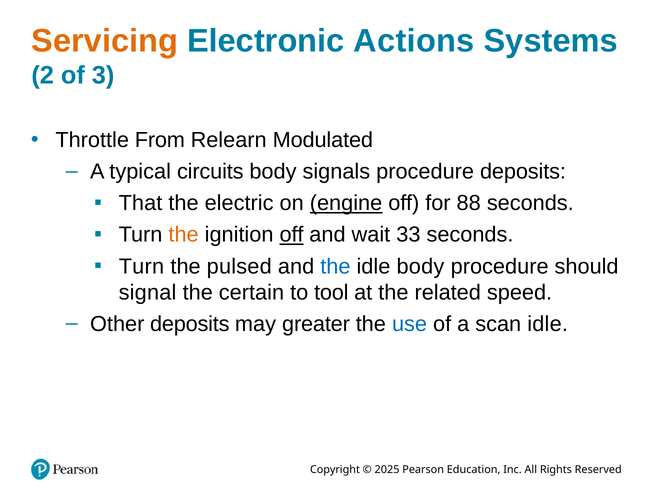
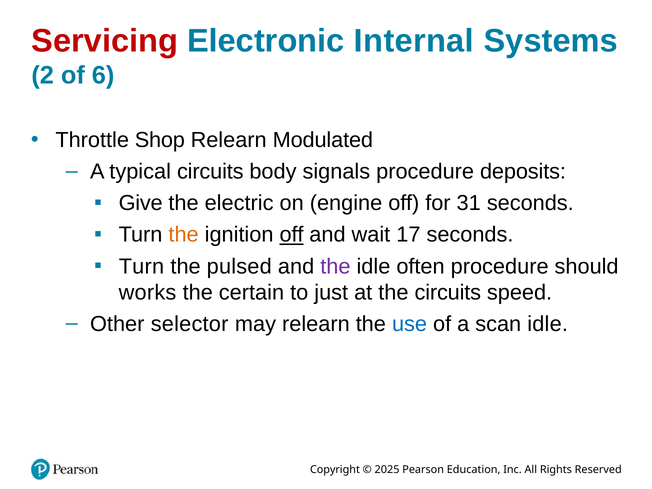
Servicing colour: orange -> red
Actions: Actions -> Internal
3: 3 -> 6
From: From -> Shop
That: That -> Give
engine underline: present -> none
88: 88 -> 31
33: 33 -> 17
the at (335, 266) colour: blue -> purple
idle body: body -> often
signal: signal -> works
tool: tool -> just
the related: related -> circuits
Other deposits: deposits -> selector
may greater: greater -> relearn
